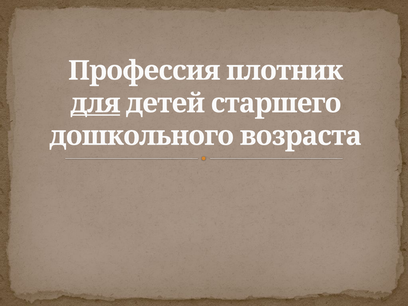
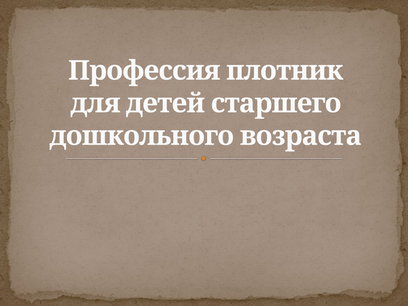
для underline: present -> none
